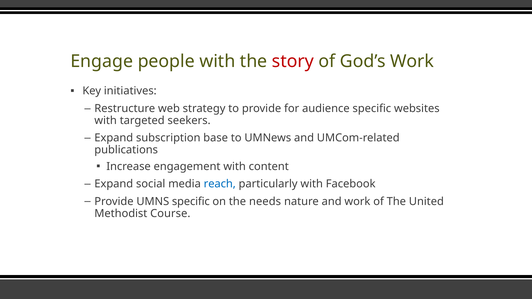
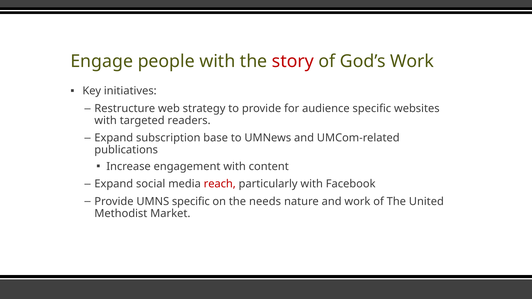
seekers: seekers -> readers
reach colour: blue -> red
Course: Course -> Market
